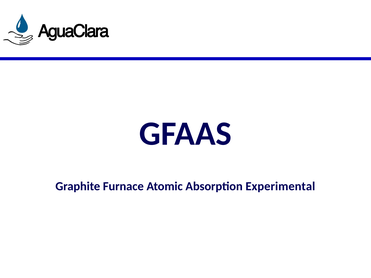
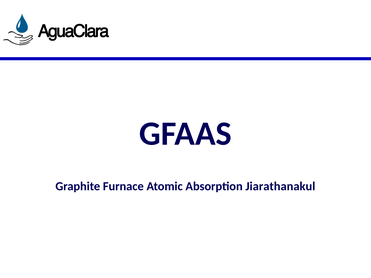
Experimental: Experimental -> Jiarathanakul
